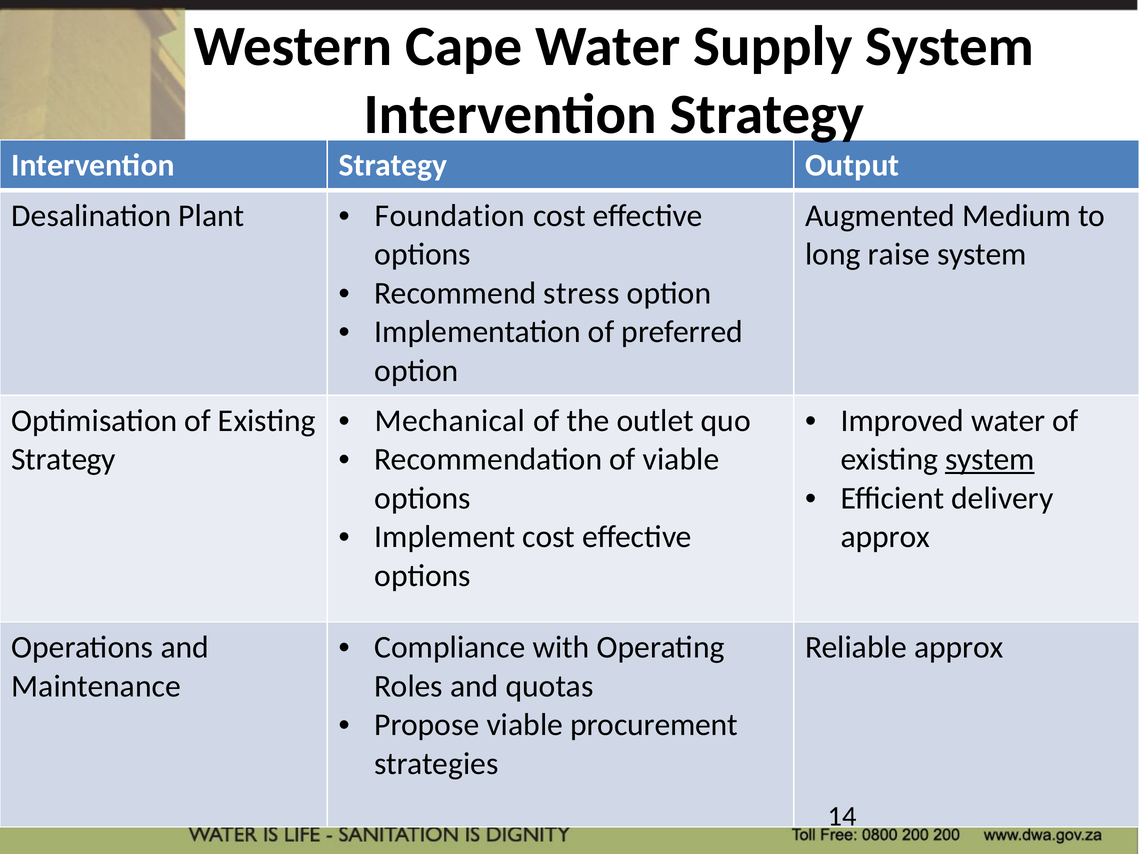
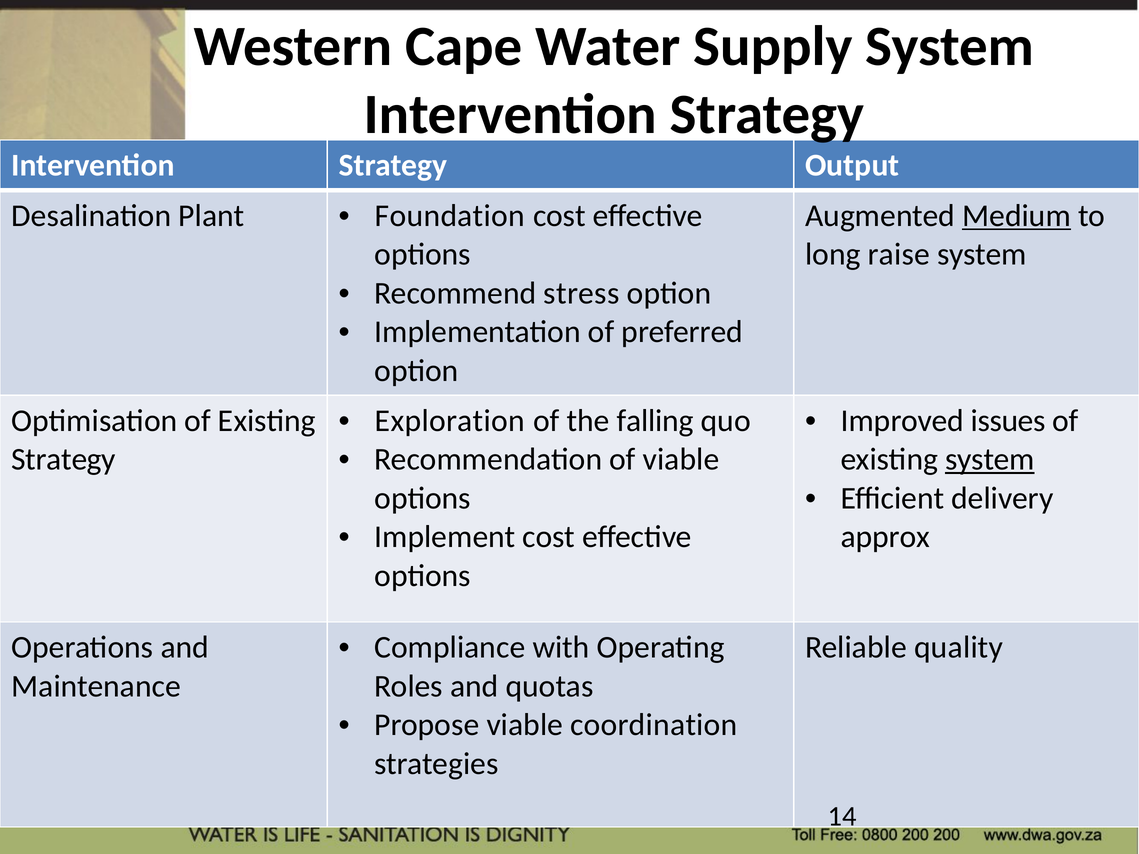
Medium underline: none -> present
Mechanical: Mechanical -> Exploration
outlet: outlet -> falling
Improved water: water -> issues
Reliable approx: approx -> quality
procurement: procurement -> coordination
